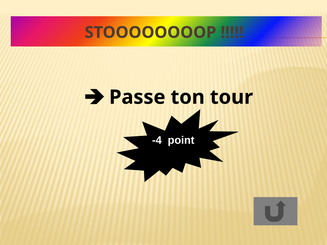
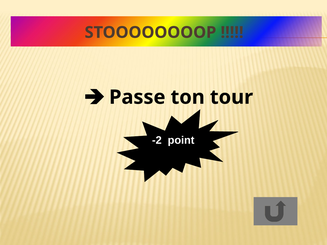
-4: -4 -> -2
